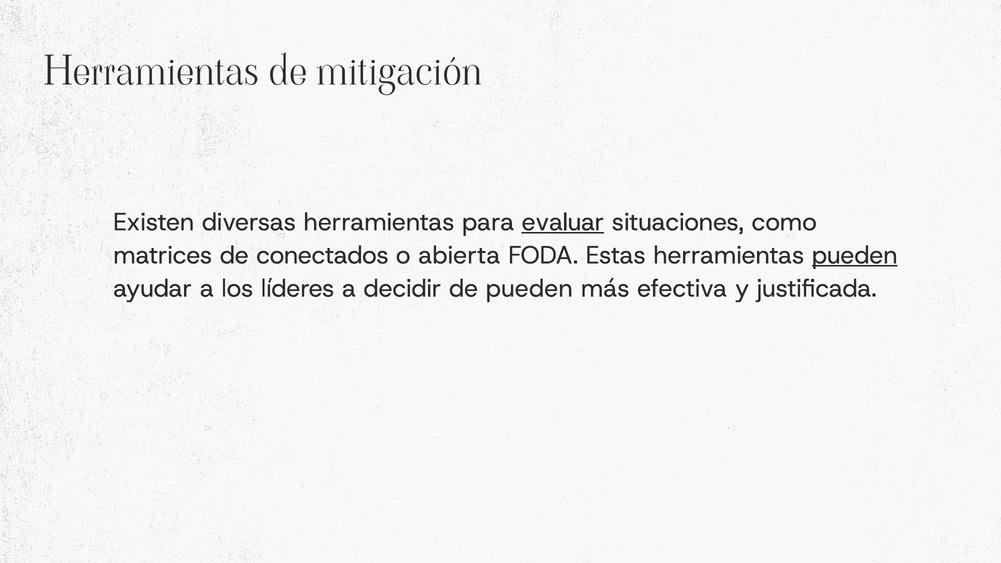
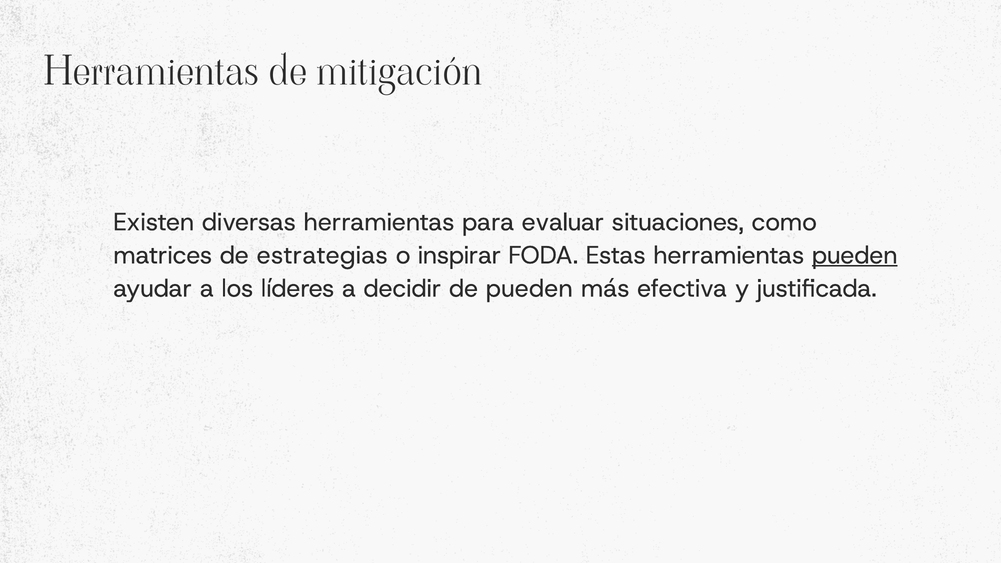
evaluar underline: present -> none
conectados: conectados -> estrategias
abierta: abierta -> inspirar
